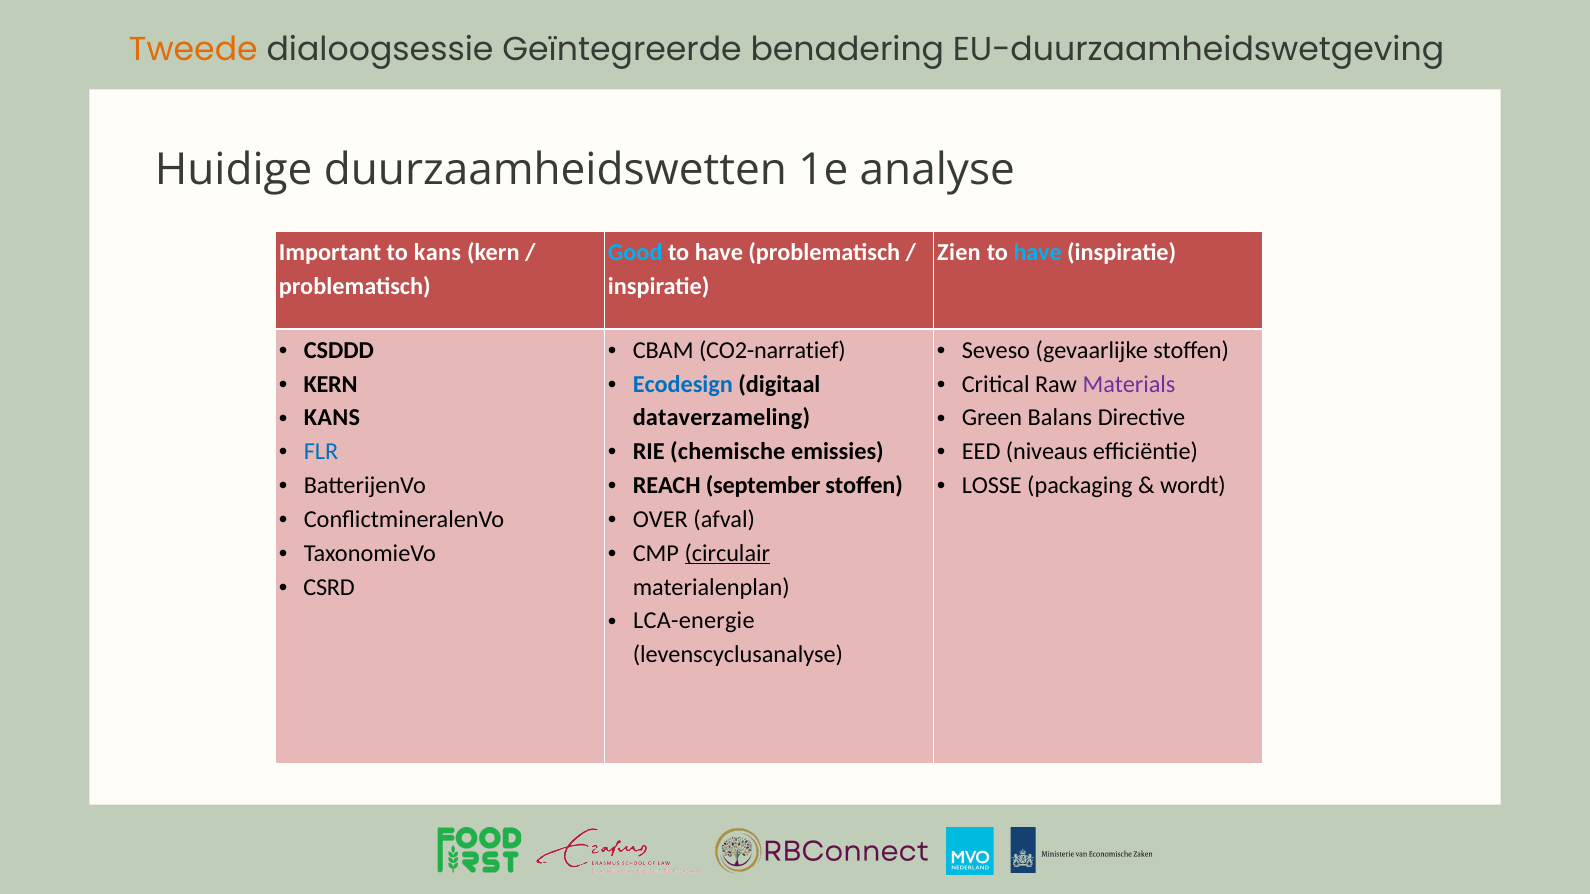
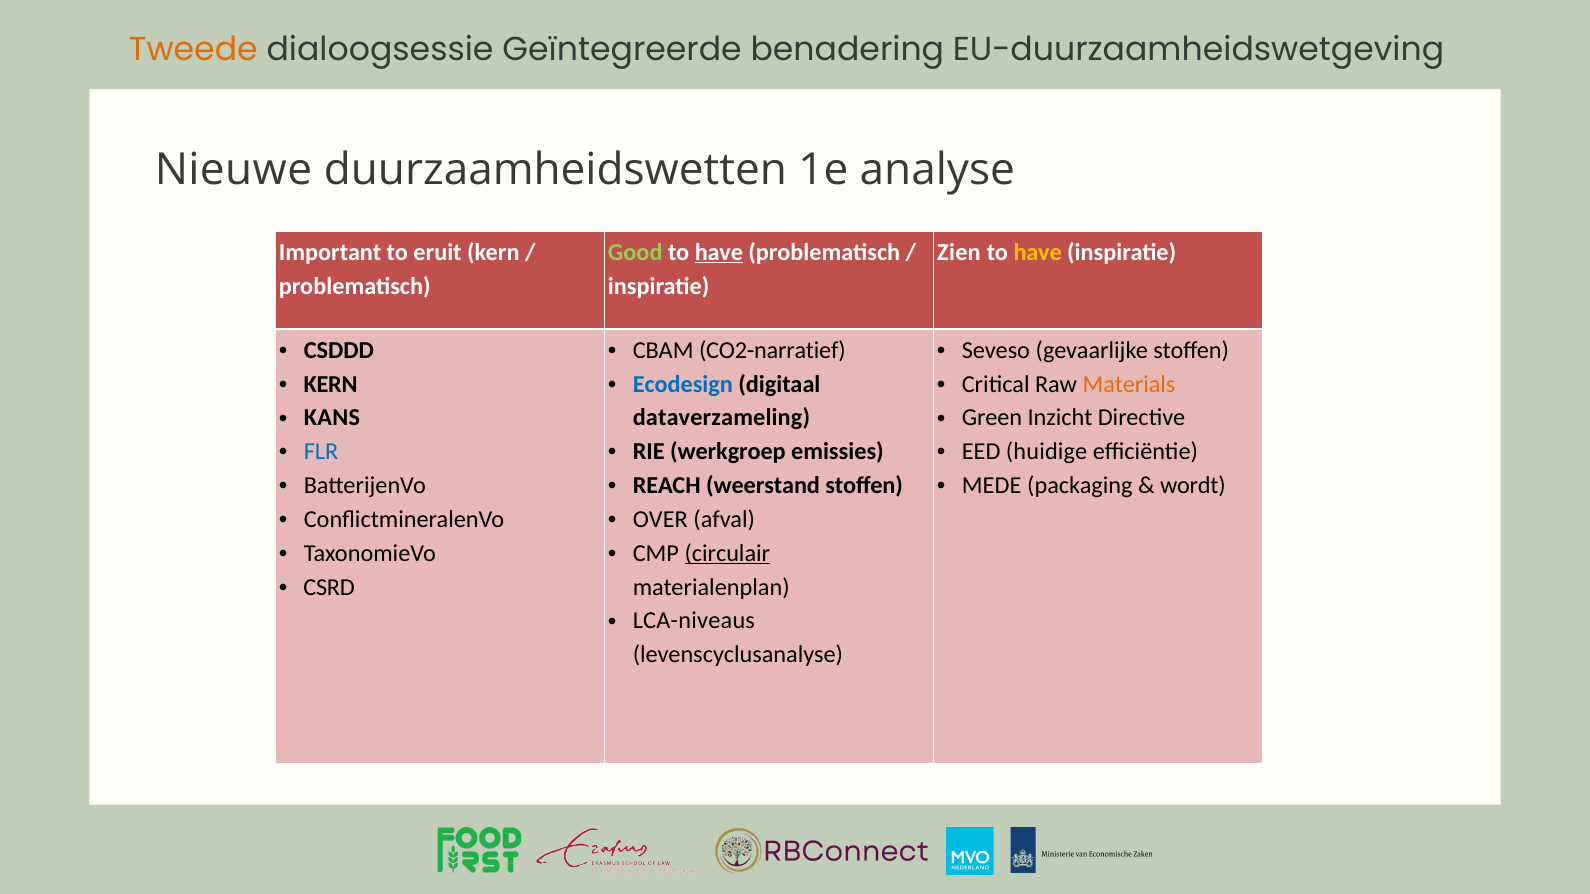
Huidige: Huidige -> Nieuwe
to kans: kans -> eruit
Good colour: light blue -> light green
have at (719, 252) underline: none -> present
have at (1038, 252) colour: light blue -> yellow
Materials colour: purple -> orange
Balans: Balans -> Inzicht
chemische: chemische -> werkgroep
niveaus: niveaus -> huidige
september: september -> weerstand
LOSSE: LOSSE -> MEDE
LCA-energie: LCA-energie -> LCA-niveaus
